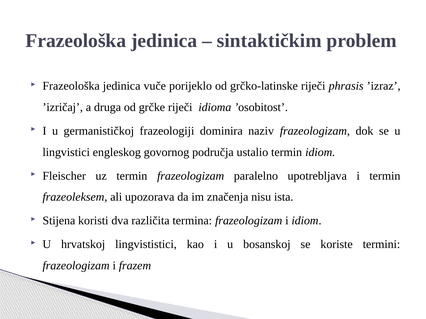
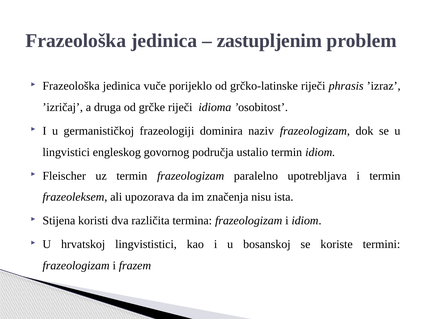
sintaktičkim: sintaktičkim -> zastupljenim
